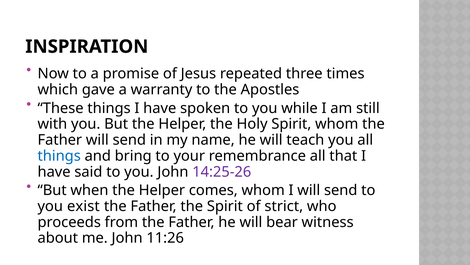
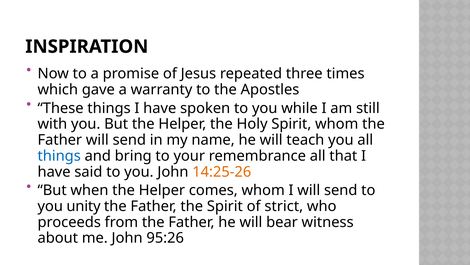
14:25-26 colour: purple -> orange
exist: exist -> unity
11:26: 11:26 -> 95:26
